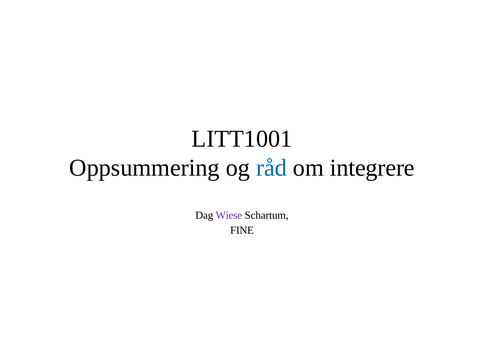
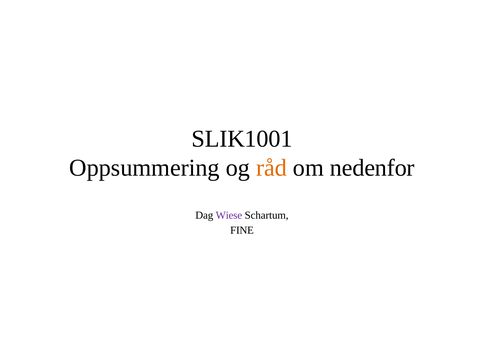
LITT1001: LITT1001 -> SLIK1001
råd colour: blue -> orange
integrere: integrere -> nedenfor
